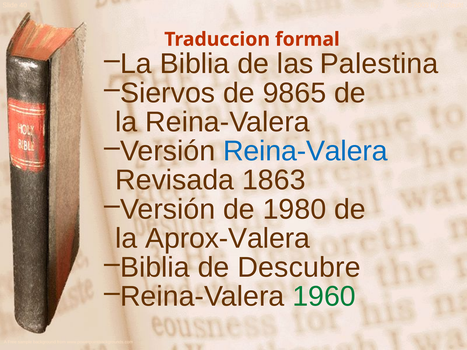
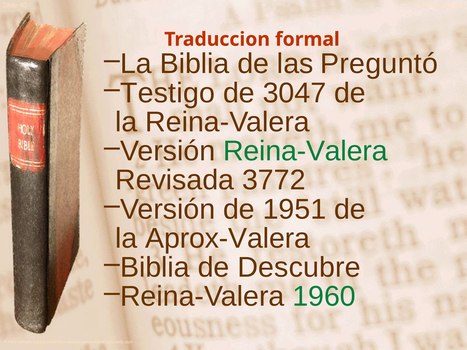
Palestina: Palestina -> Preguntó
Siervos: Siervos -> Testigo
9865: 9865 -> 3047
Reina-Valera at (305, 151) colour: blue -> green
1863: 1863 -> 3772
1980: 1980 -> 1951
